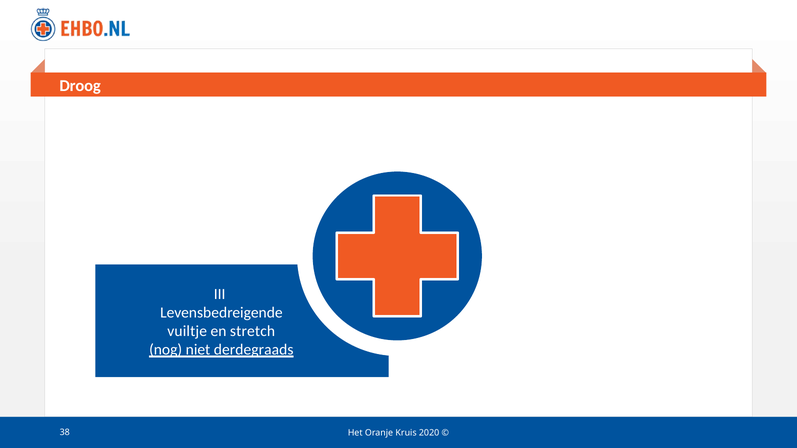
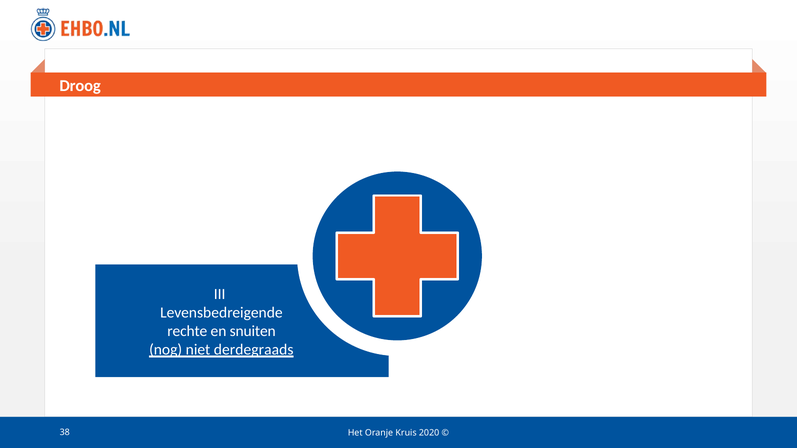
vuiltje: vuiltje -> rechte
stretch: stretch -> snuiten
